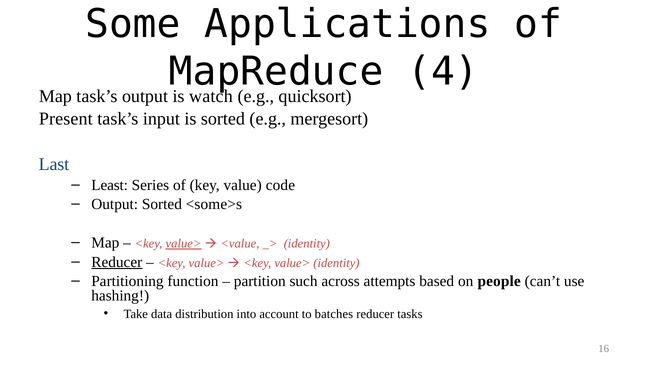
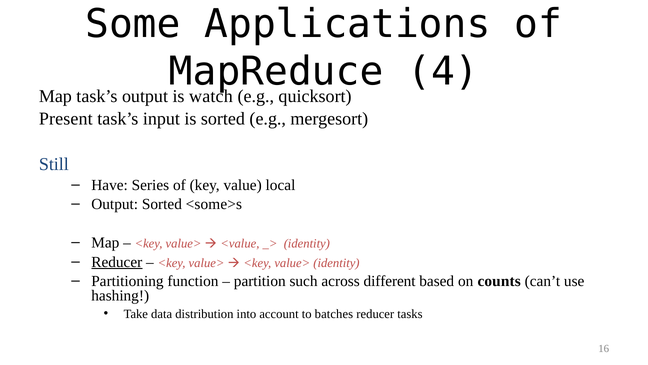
Last: Last -> Still
Least: Least -> Have
code: code -> local
value> at (184, 243) underline: present -> none
attempts: attempts -> different
people: people -> counts
